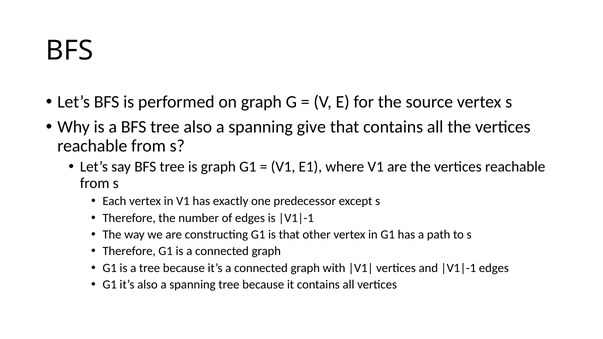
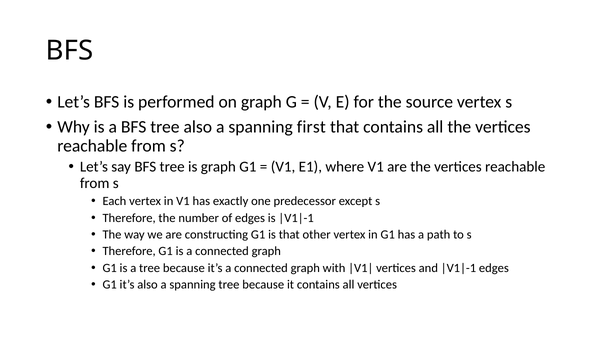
give: give -> first
